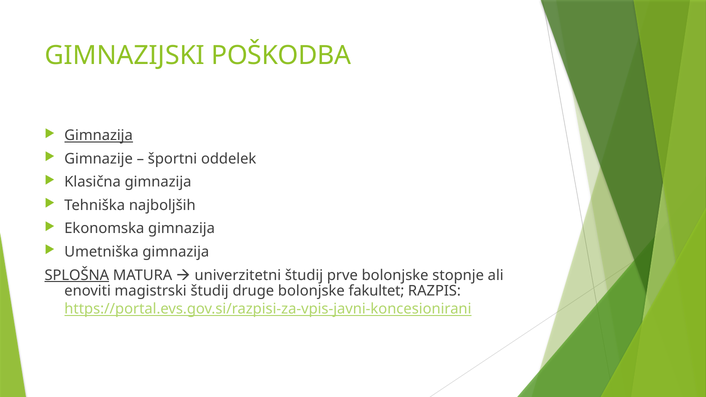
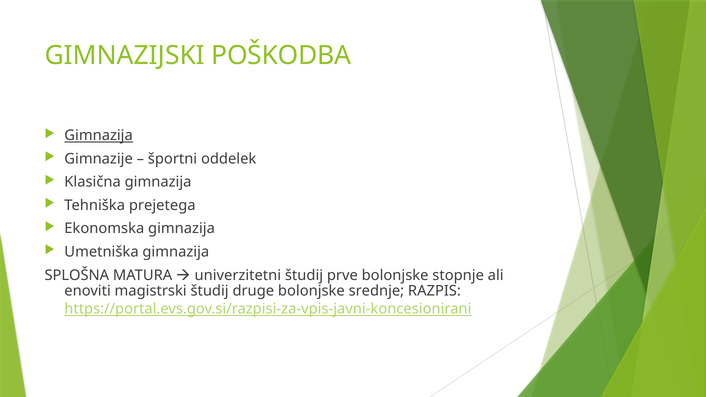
najboljših: najboljših -> prejetega
SPLOŠNA underline: present -> none
fakultet: fakultet -> srednje
